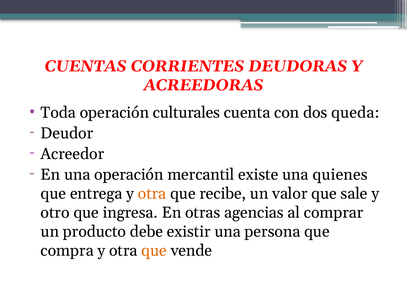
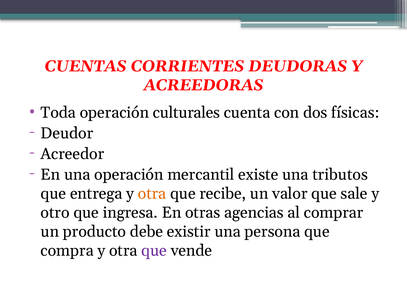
queda: queda -> físicas
quienes: quienes -> tributos
que at (154, 251) colour: orange -> purple
